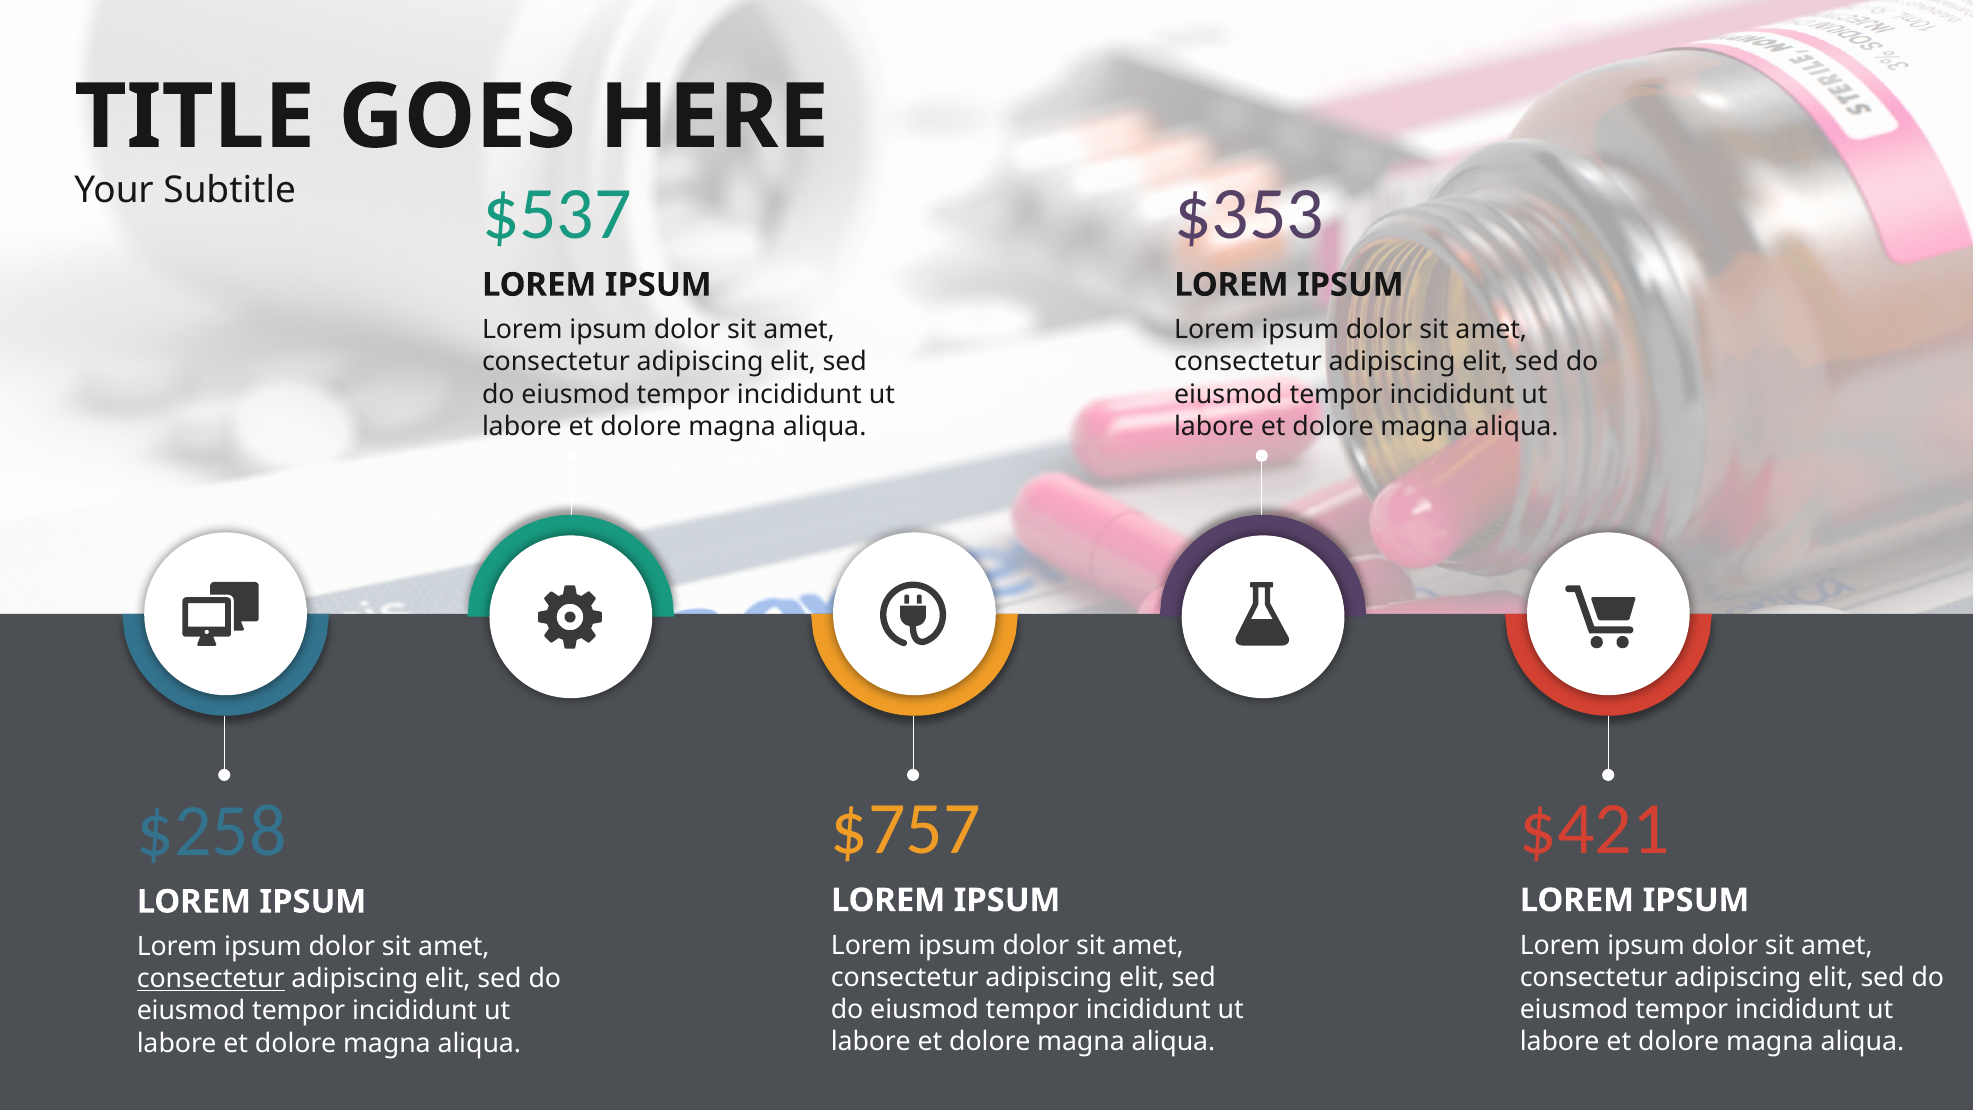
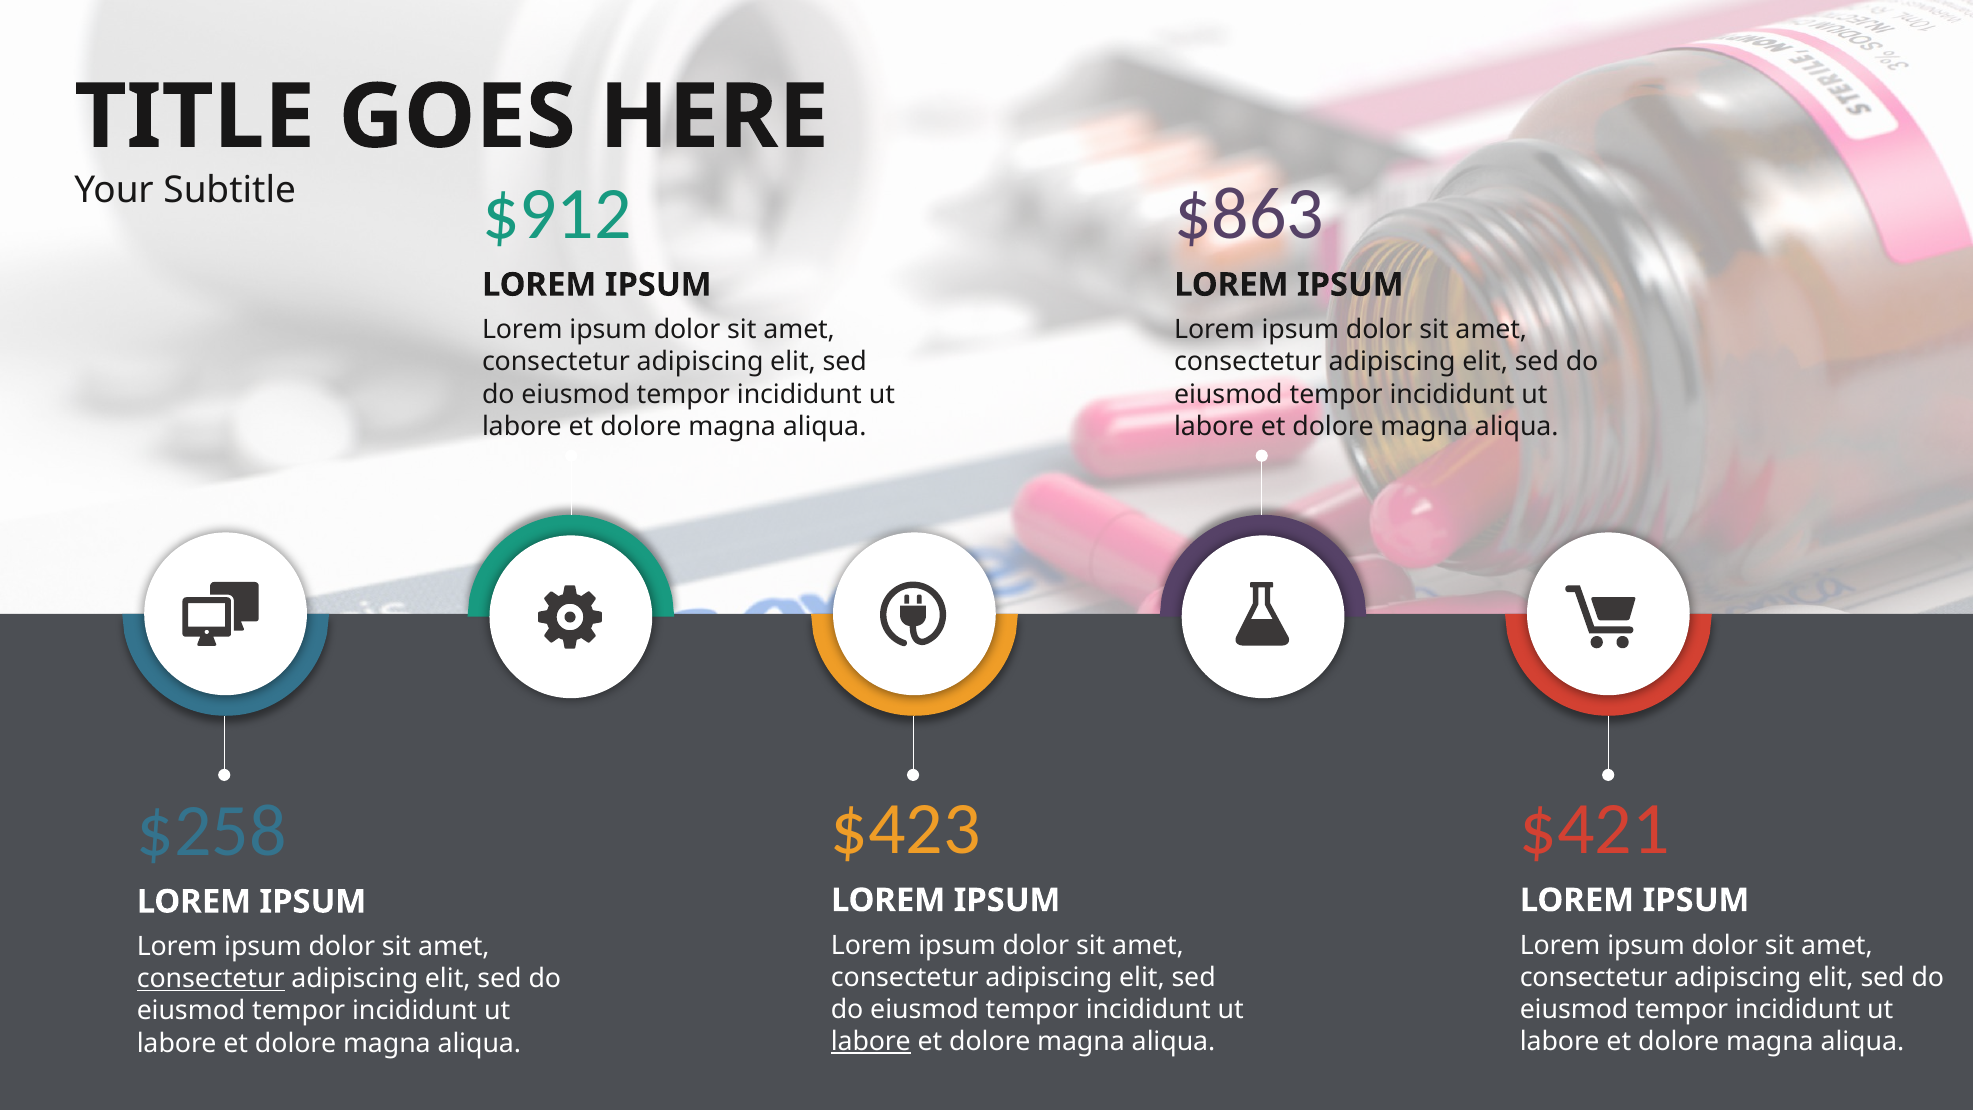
$537: $537 -> $912
$353: $353 -> $863
$757: $757 -> $423
labore at (871, 1042) underline: none -> present
